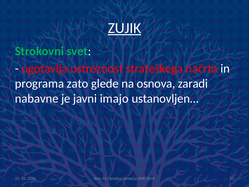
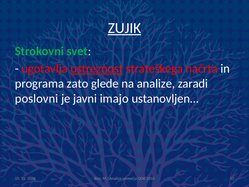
ustreznost underline: none -> present
osnova: osnova -> analize
nabavne: nabavne -> poslovni
